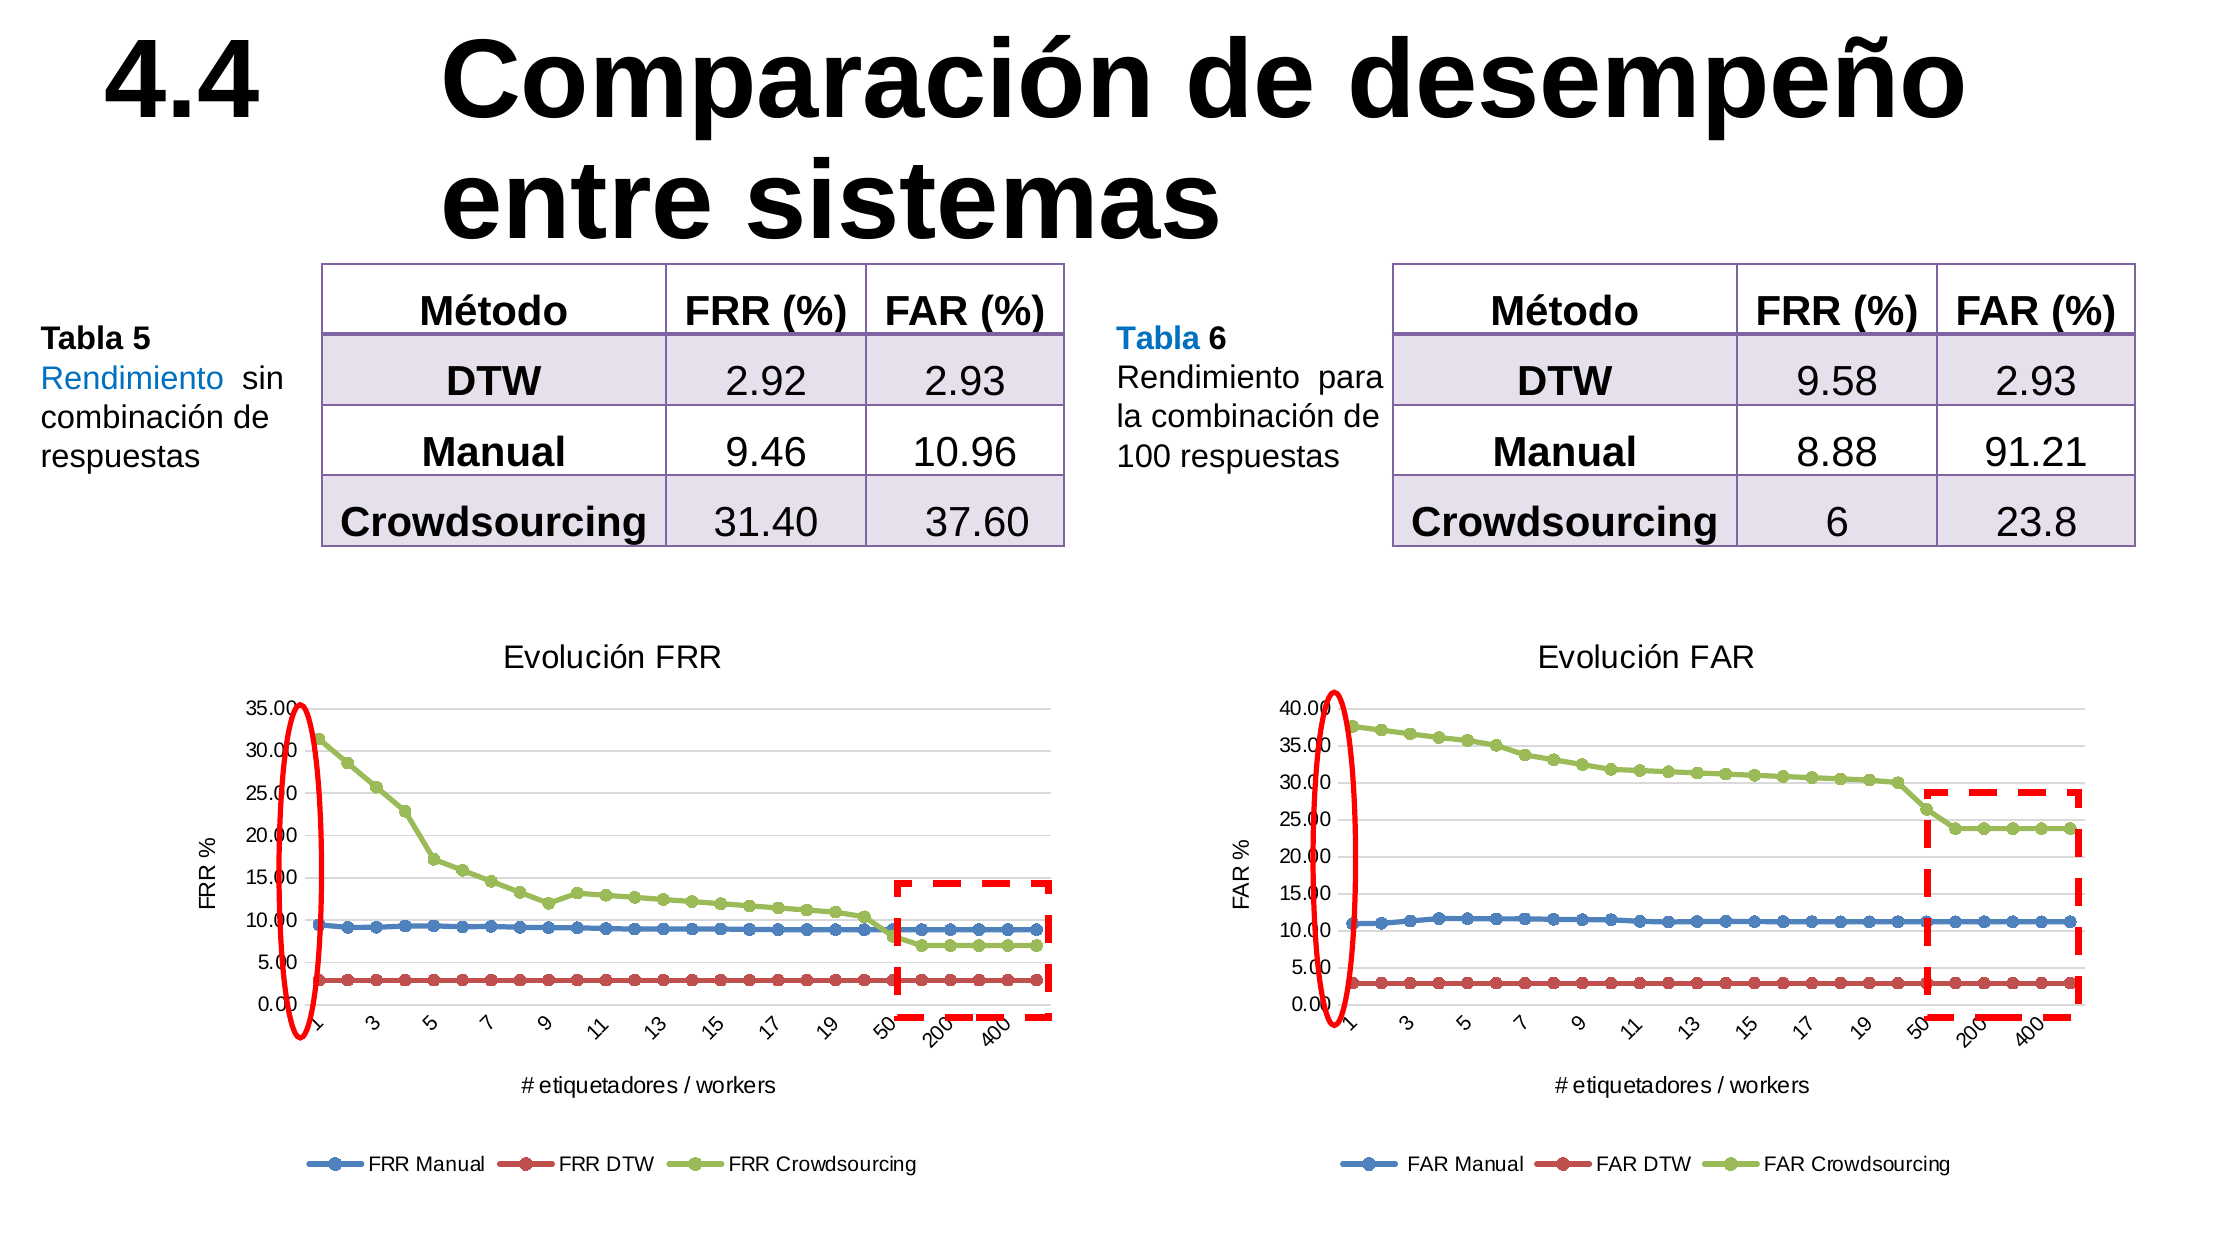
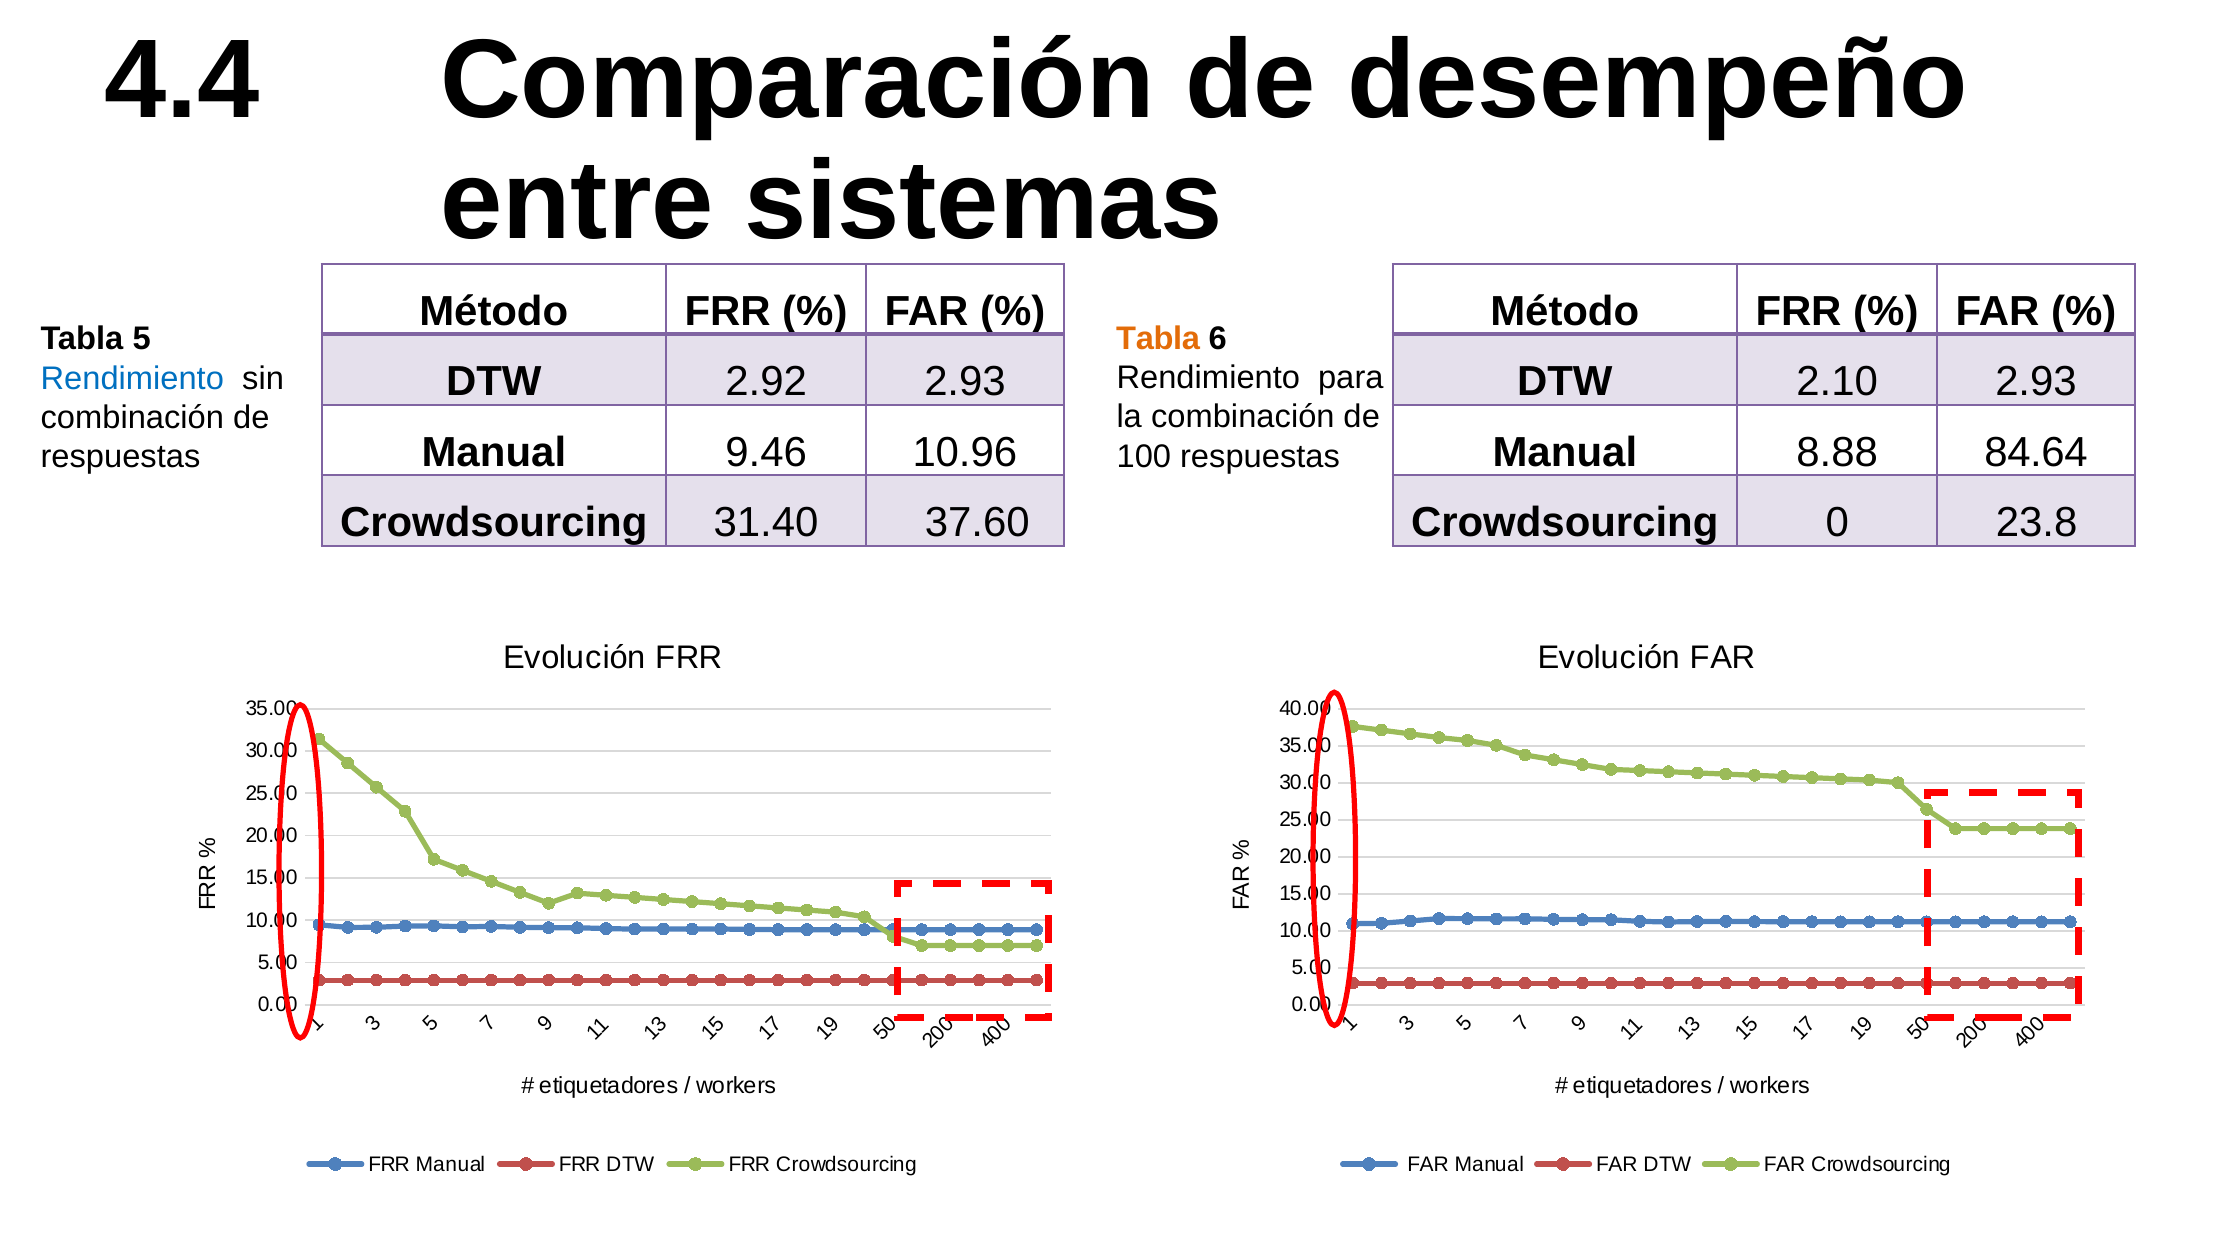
Tabla at (1158, 339) colour: blue -> orange
9.58: 9.58 -> 2.10
91.21: 91.21 -> 84.64
Crowdsourcing 6: 6 -> 0
